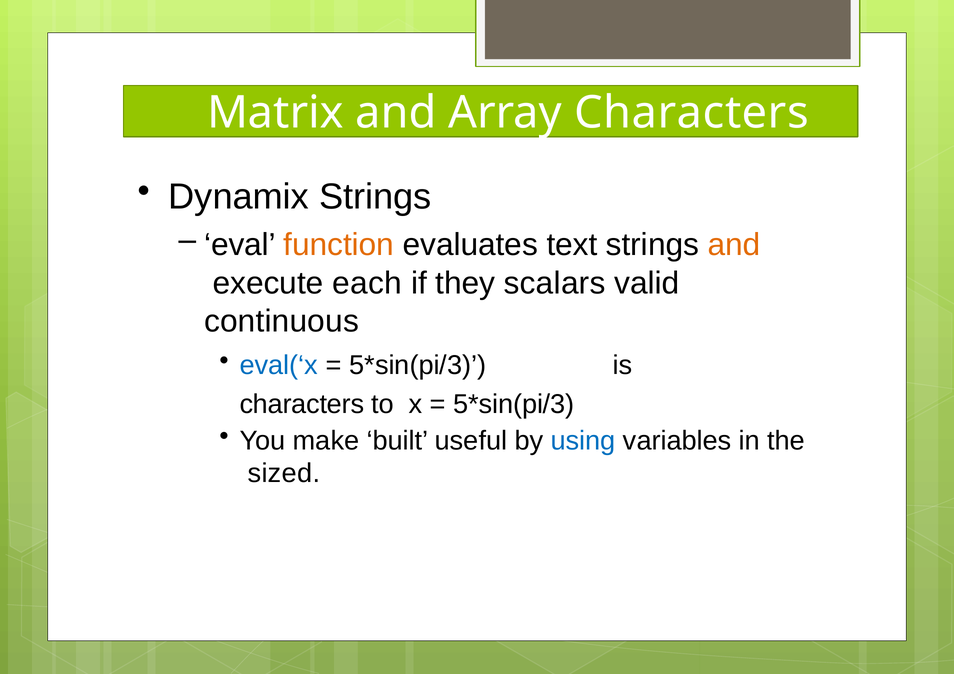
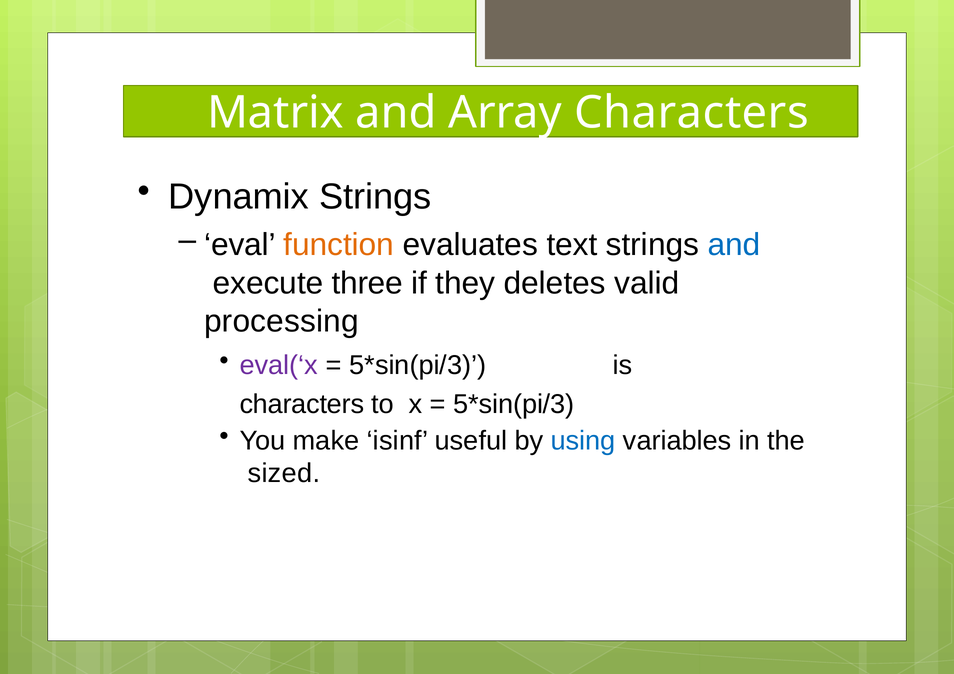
and at (734, 245) colour: orange -> blue
each: each -> three
scalars: scalars -> deletes
continuous: continuous -> processing
eval(‘x colour: blue -> purple
built: built -> isinf
